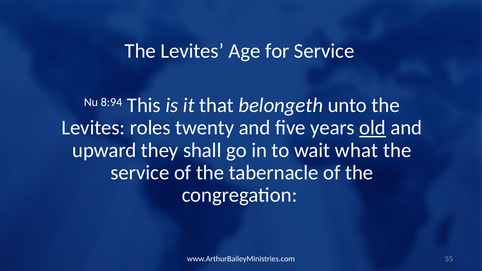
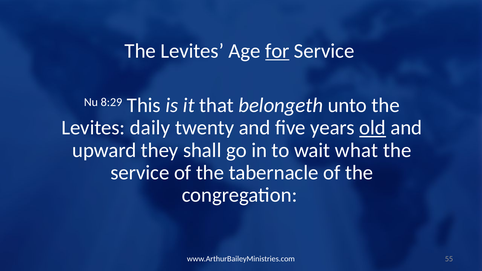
for underline: none -> present
8:94: 8:94 -> 8:29
roles: roles -> daily
